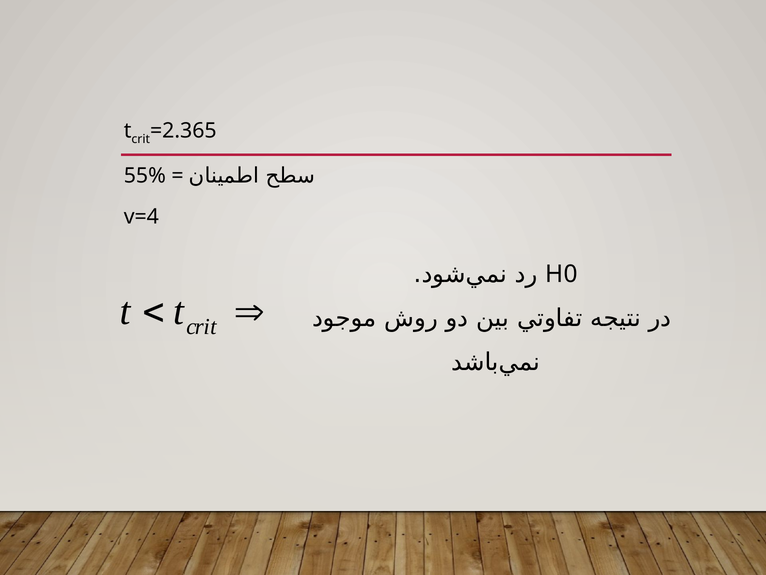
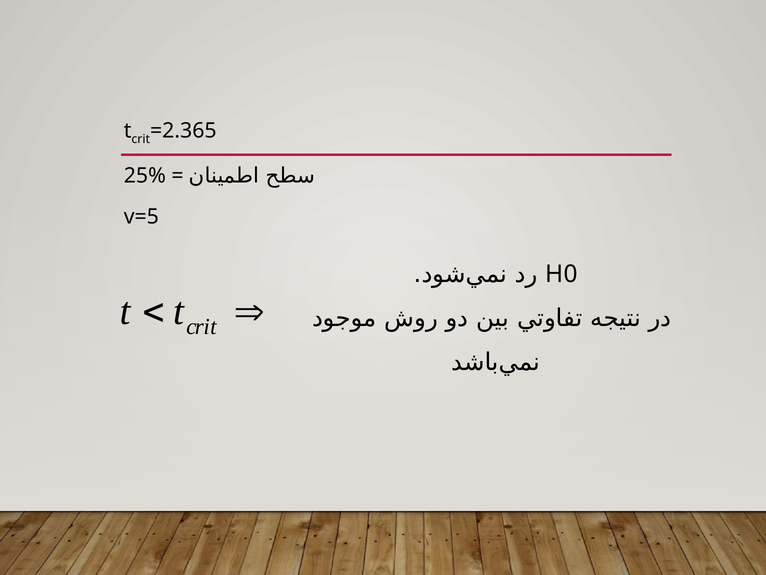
55%: 55% -> 25%
v=4: v=4 -> v=5
